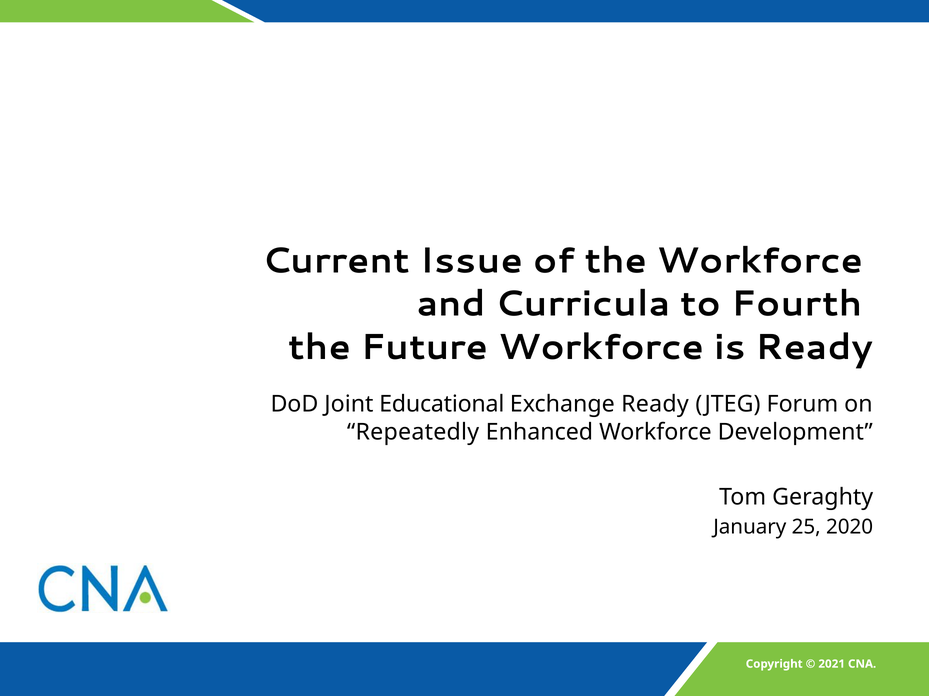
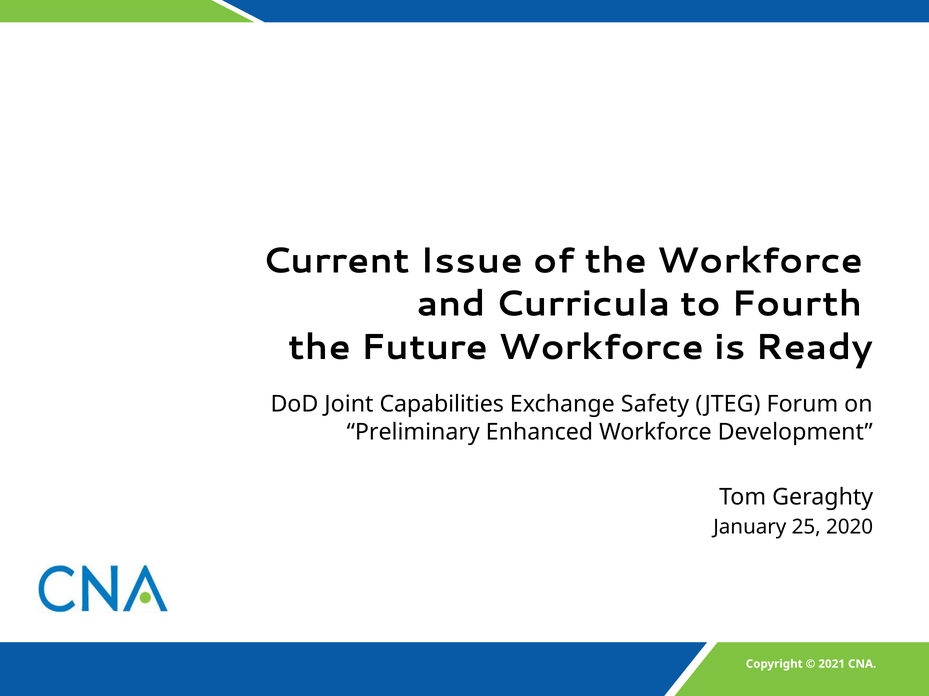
Educational: Educational -> Capabilities
Exchange Ready: Ready -> Safety
Repeatedly: Repeatedly -> Preliminary
